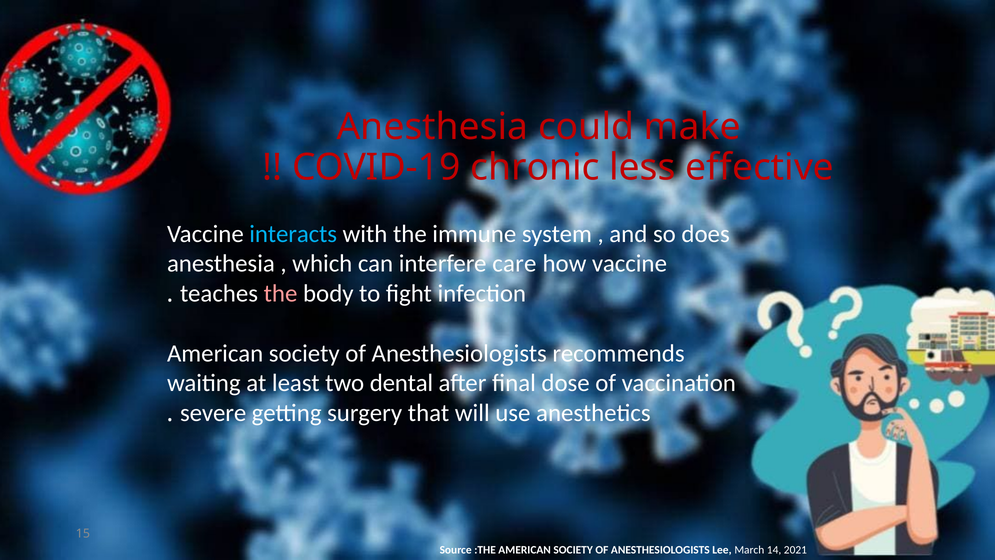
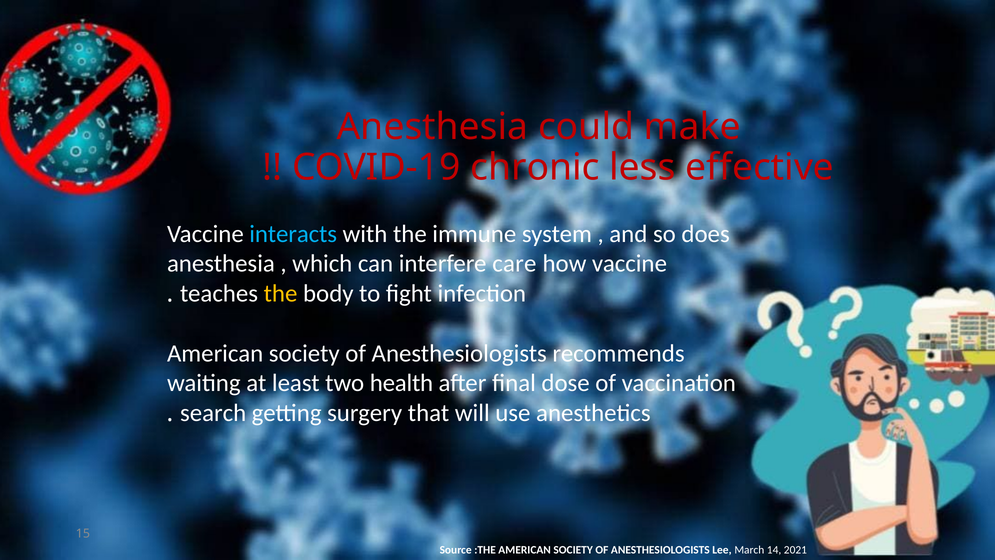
the at (281, 293) colour: pink -> yellow
dental: dental -> health
severe: severe -> search
